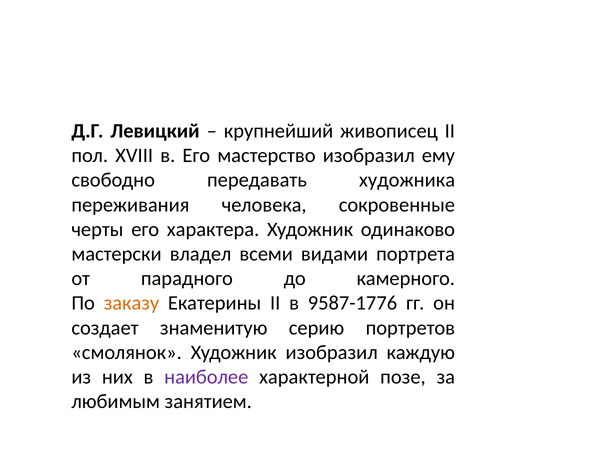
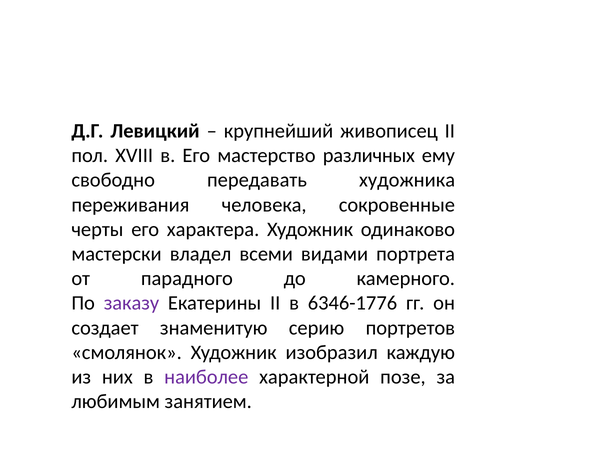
мастерство изобразил: изобразил -> различных
заказу colour: orange -> purple
9587-1776: 9587-1776 -> 6346-1776
